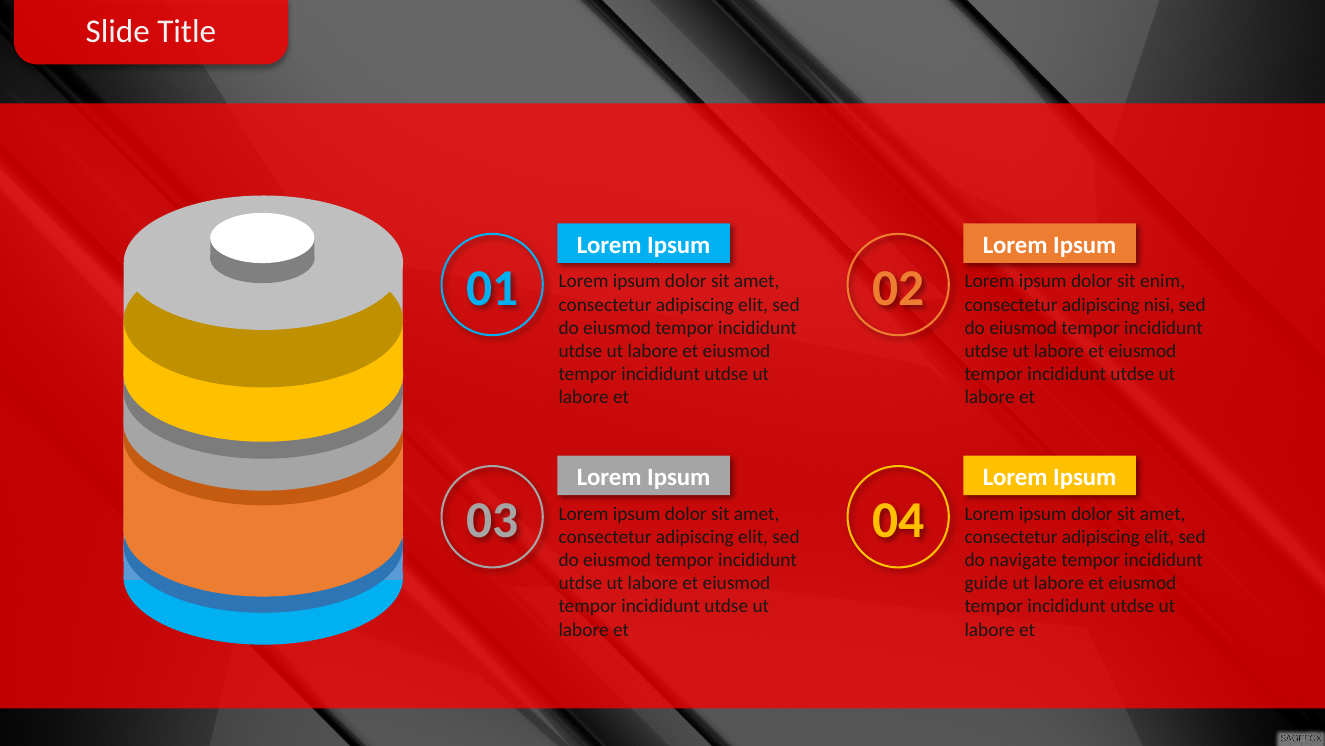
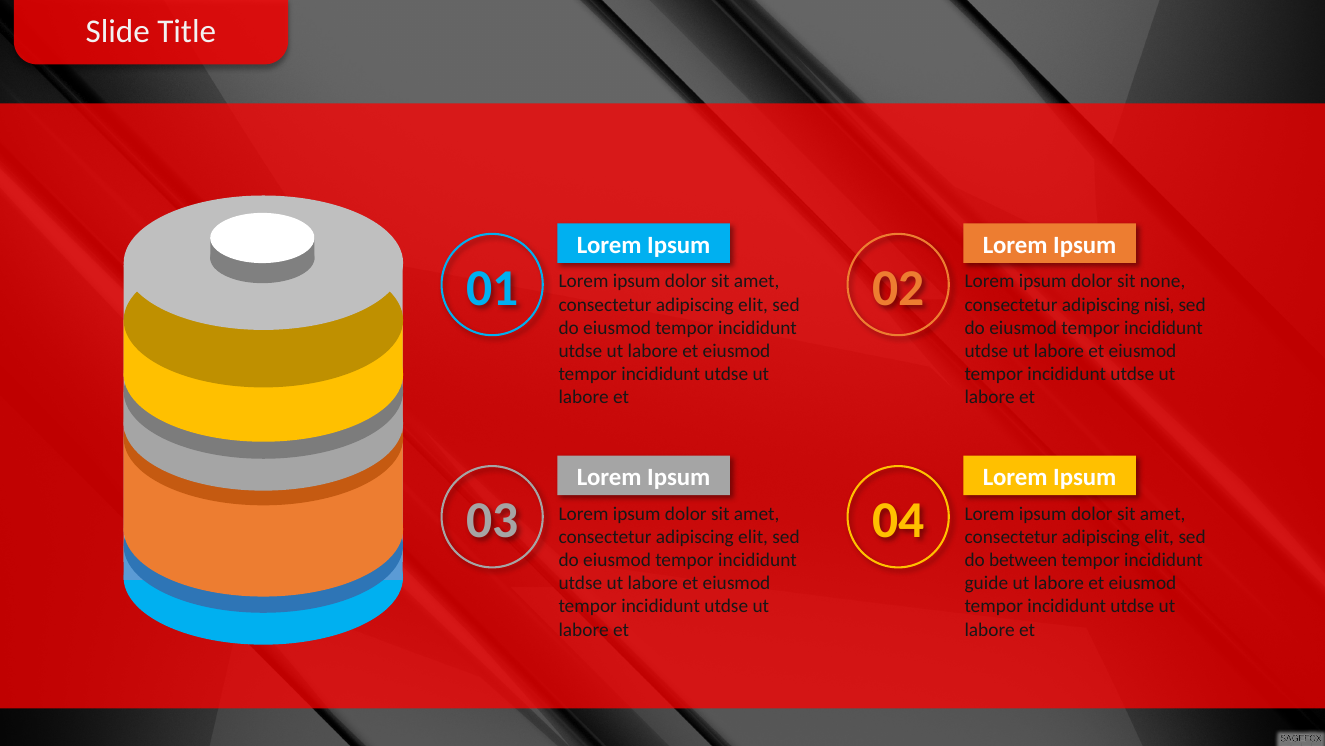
enim: enim -> none
navigate: navigate -> between
